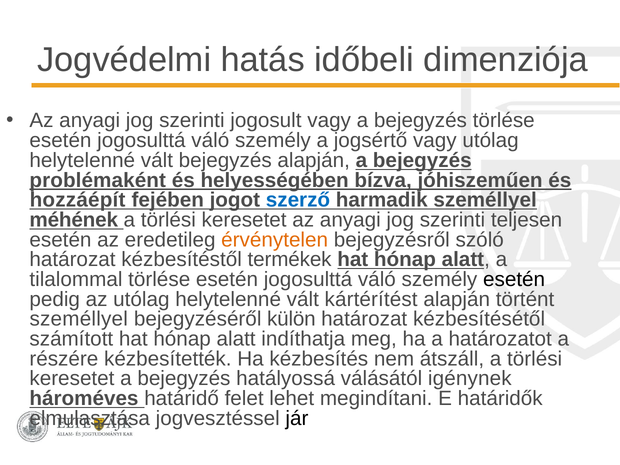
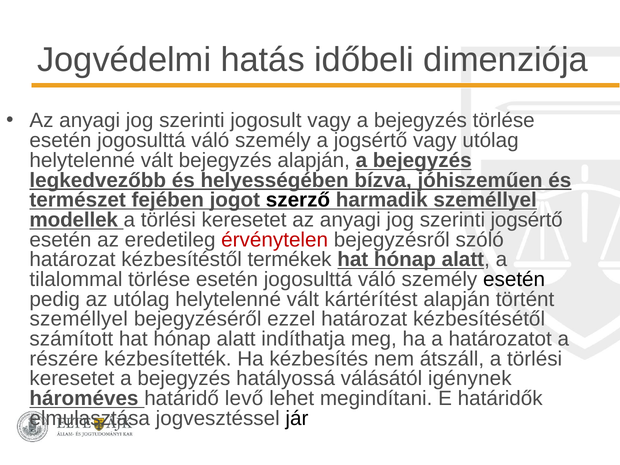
problémaként: problémaként -> legkedvezőbb
hozzáépít: hozzáépít -> természet
szerző colour: blue -> black
méhének: méhének -> modellek
szerinti teljesen: teljesen -> jogsértő
érvénytelen colour: orange -> red
külön: külön -> ezzel
felet: felet -> levő
